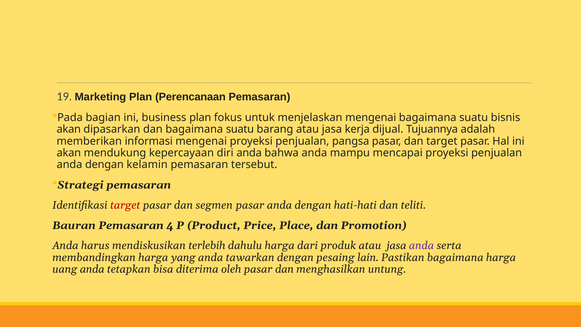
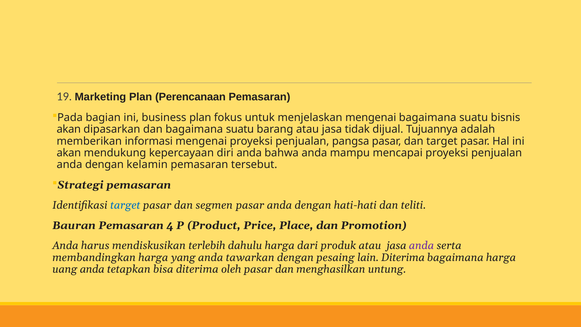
kerja: kerja -> tidak
target at (125, 205) colour: red -> blue
lain Pastikan: Pastikan -> Diterima
